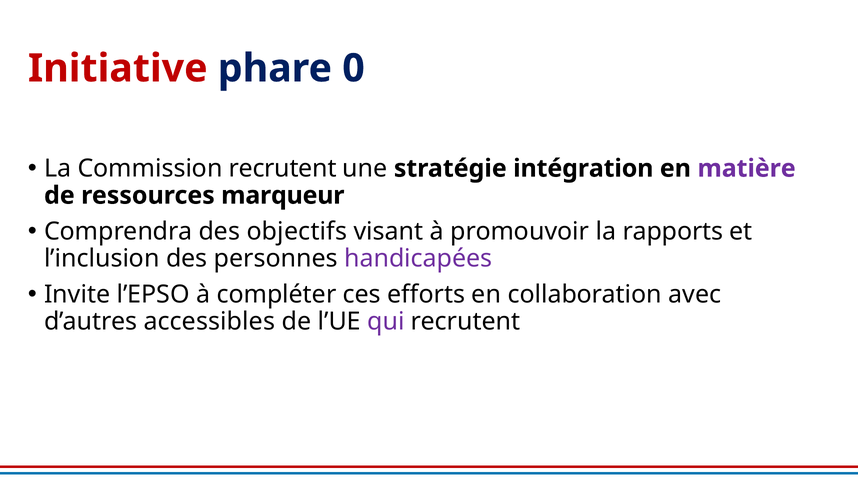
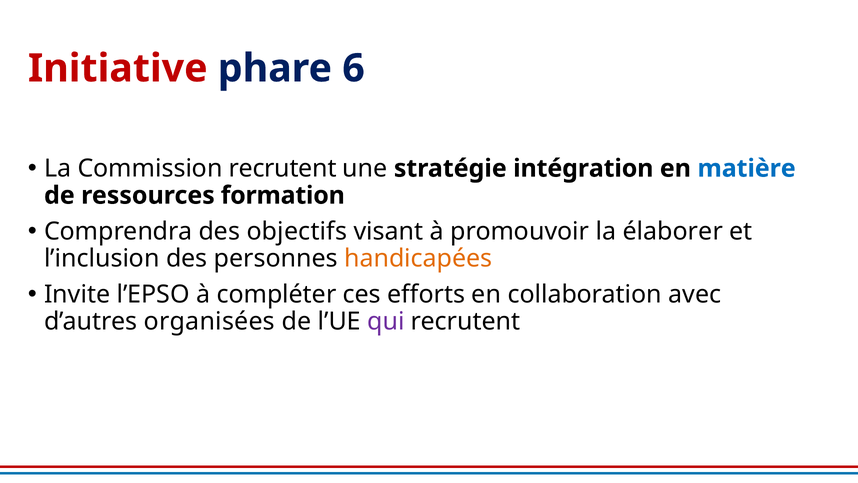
0: 0 -> 6
matière colour: purple -> blue
marqueur: marqueur -> formation
rapports: rapports -> élaborer
handicapées colour: purple -> orange
accessibles: accessibles -> organisées
